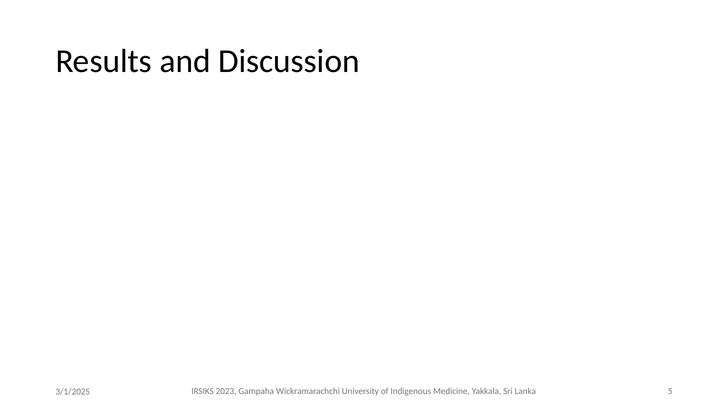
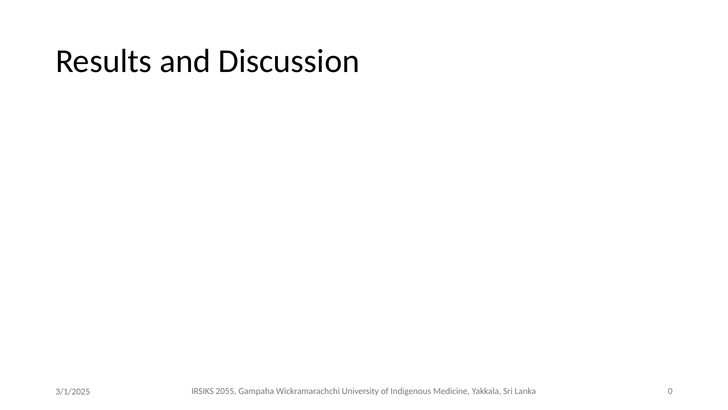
2023: 2023 -> 2055
5: 5 -> 0
